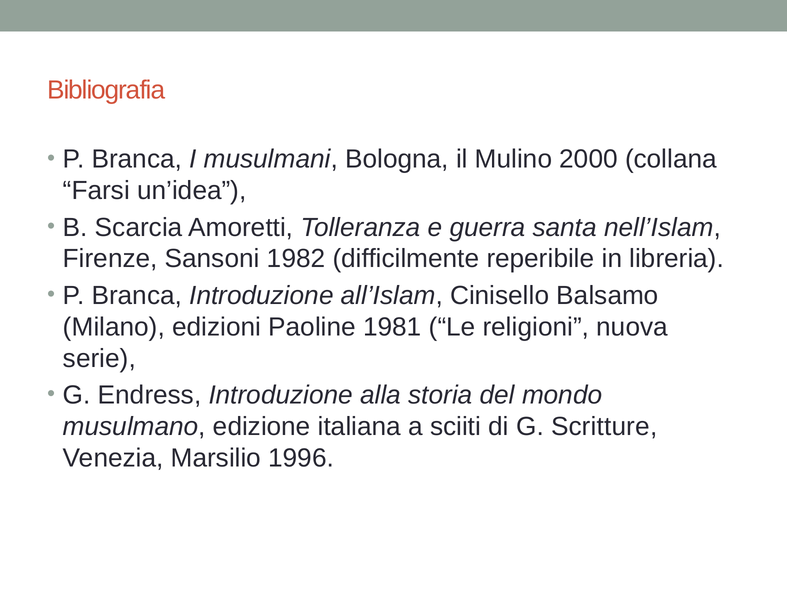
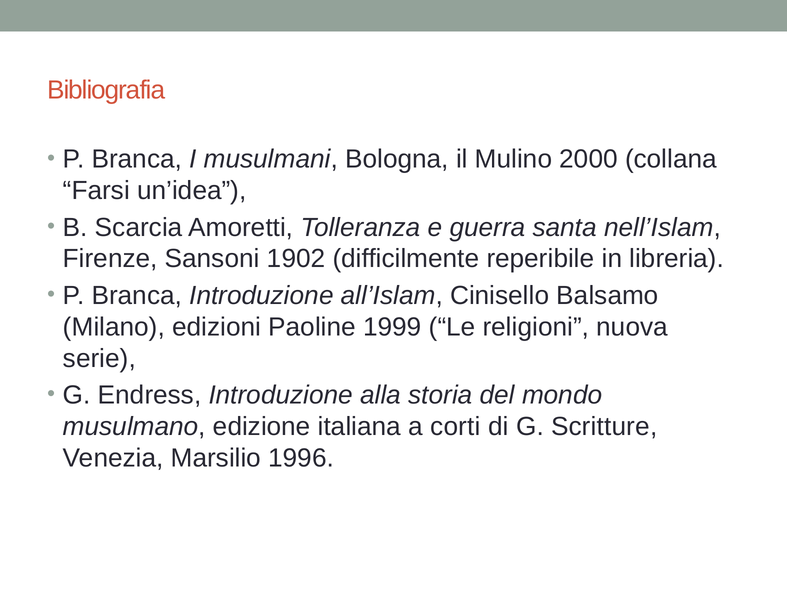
1982: 1982 -> 1902
1981: 1981 -> 1999
sciiti: sciiti -> corti
